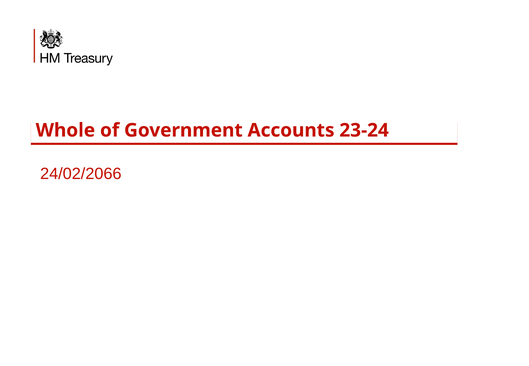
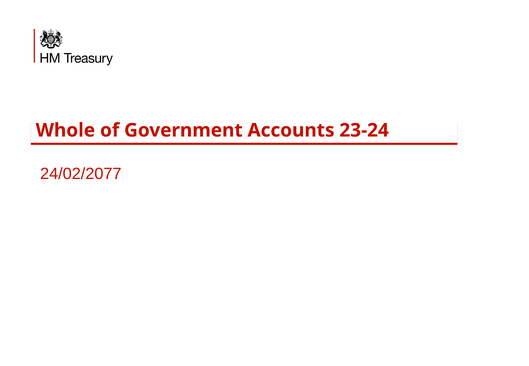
24/02/2066: 24/02/2066 -> 24/02/2077
